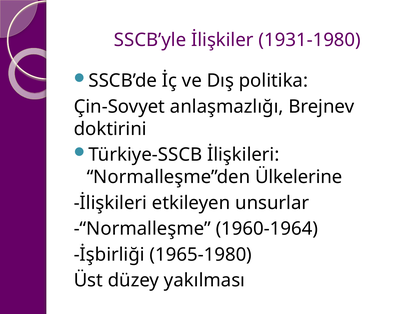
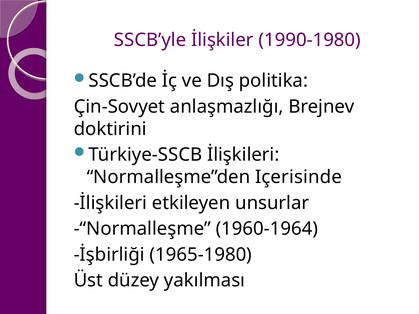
1931-1980: 1931-1980 -> 1990-1980
Ülkelerine: Ülkelerine -> Içerisinde
